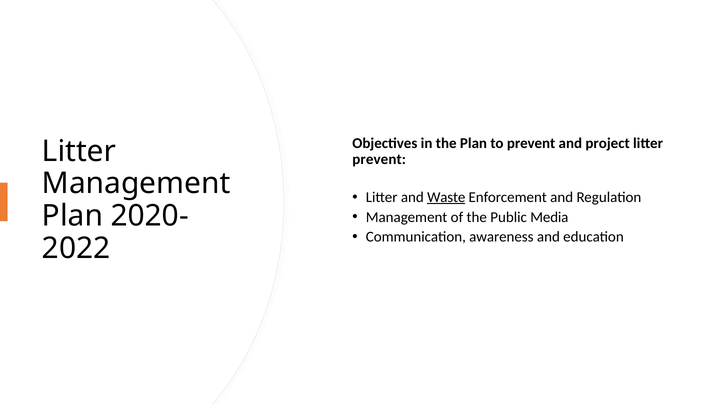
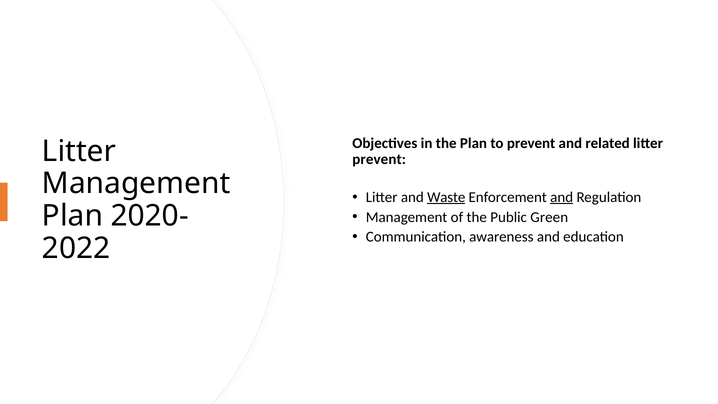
project: project -> related
and at (562, 197) underline: none -> present
Media: Media -> Green
